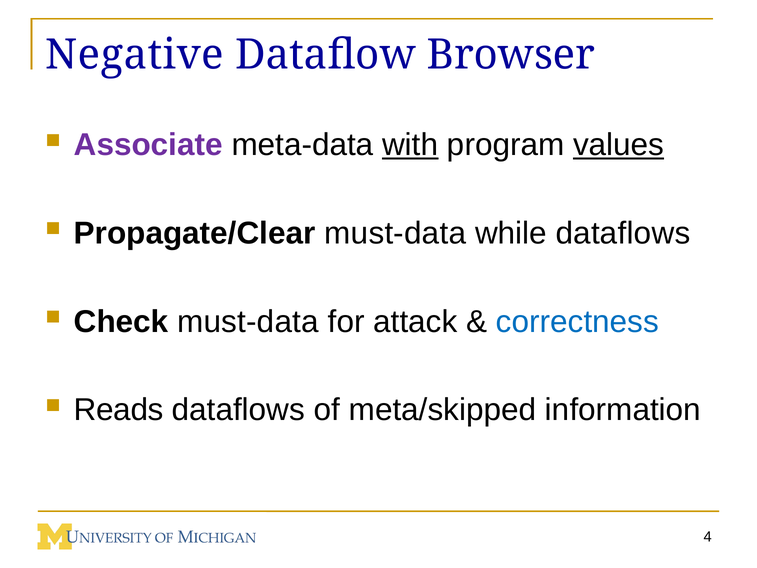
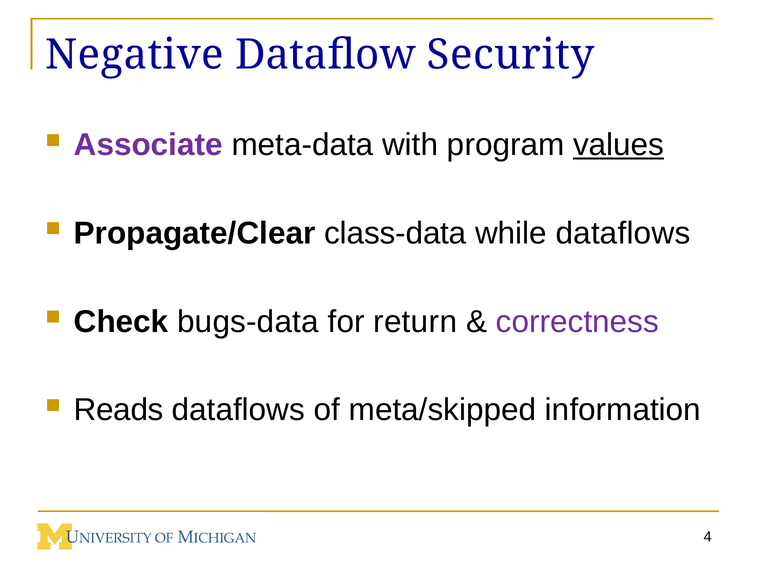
Browser: Browser -> Security
with underline: present -> none
Propagate/Clear must-data: must-data -> class-data
Check must-data: must-data -> bugs-data
attack: attack -> return
correctness colour: blue -> purple
